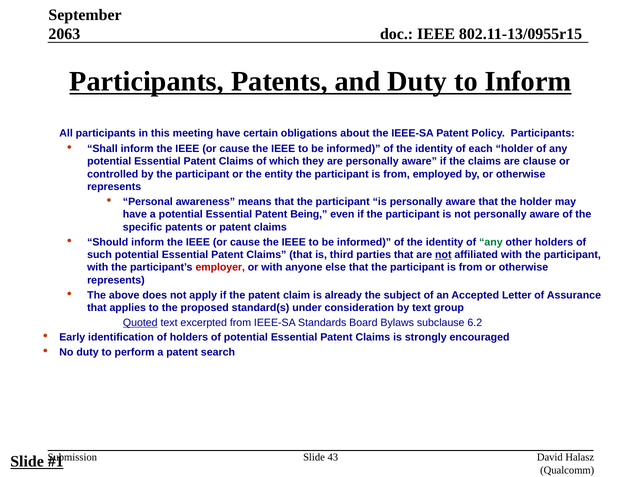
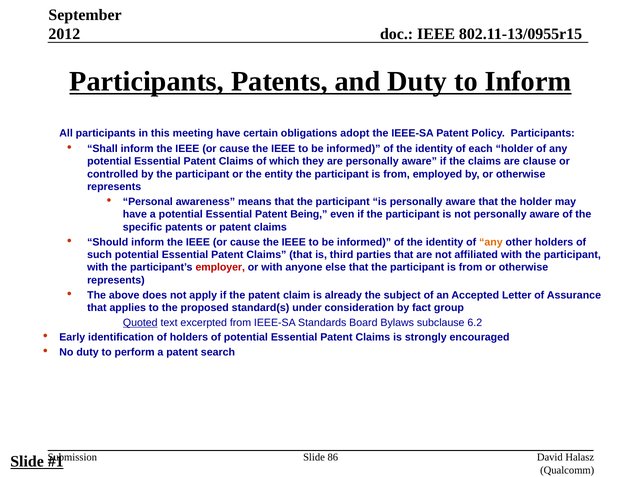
2063: 2063 -> 2012
about: about -> adopt
any at (491, 242) colour: green -> orange
not at (443, 255) underline: present -> none
by text: text -> fact
43: 43 -> 86
